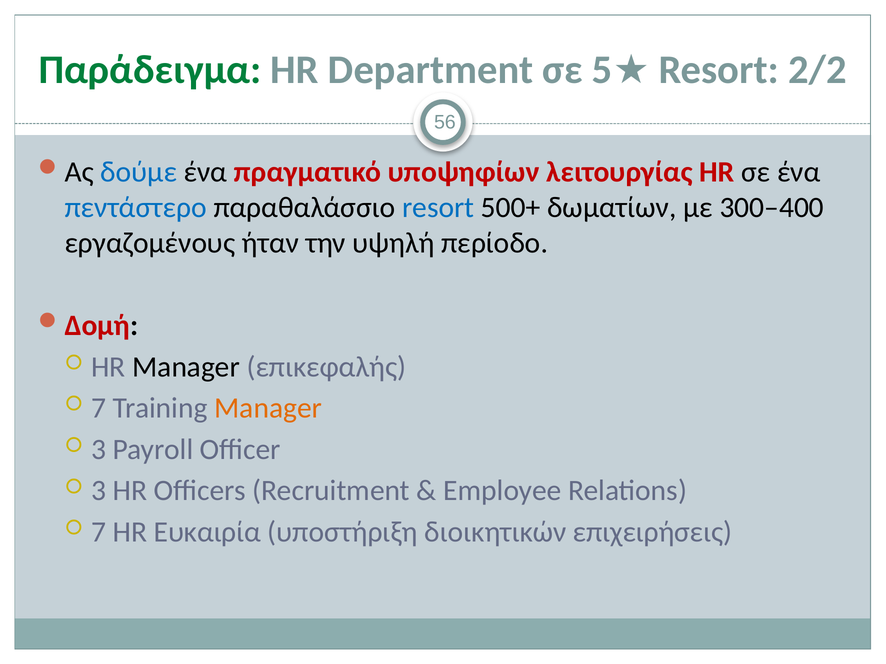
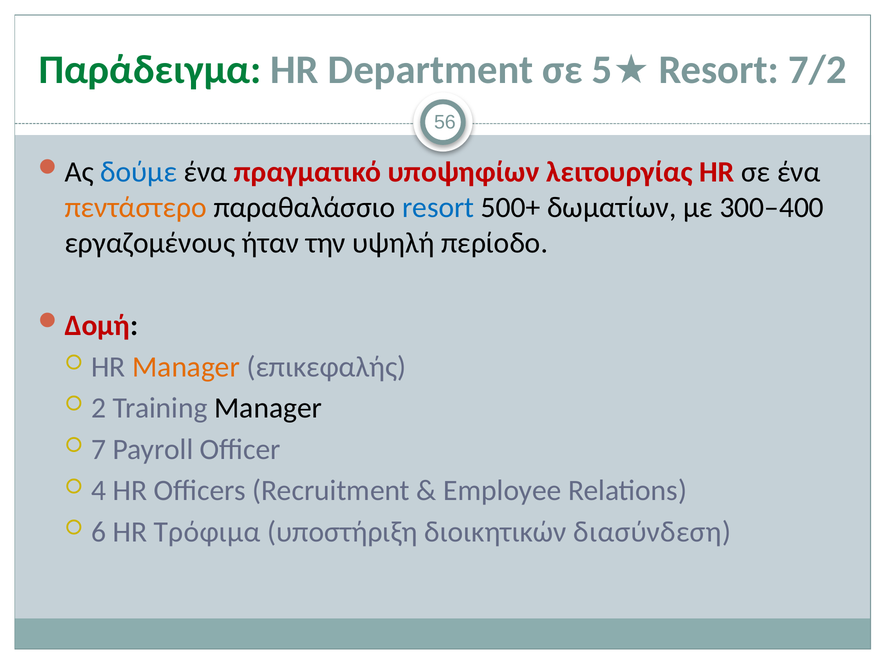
2/2: 2/2 -> 7/2
πεντάστερο colour: blue -> orange
Manager at (186, 367) colour: black -> orange
7 at (99, 408): 7 -> 2
Manager at (268, 408) colour: orange -> black
3 at (99, 450): 3 -> 7
3 at (99, 491): 3 -> 4
7 at (99, 532): 7 -> 6
Ευκαιρία: Ευκαιρία -> Τρόφιμα
επιχειρήσεις: επιχειρήσεις -> διασύνδεση
